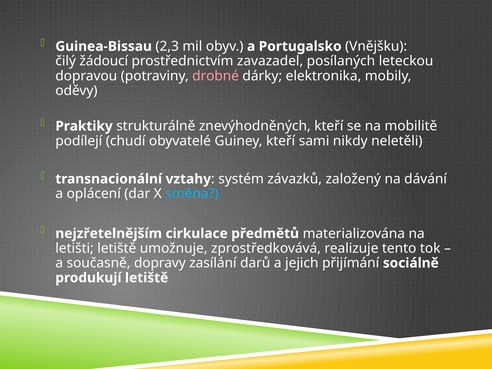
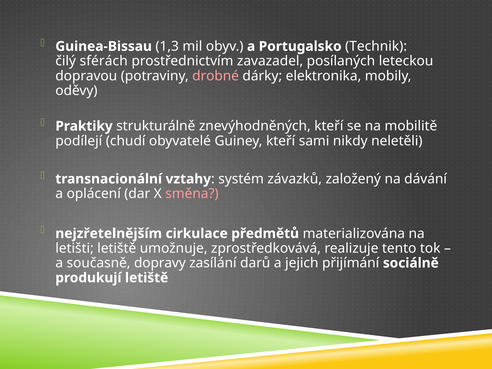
2,3: 2,3 -> 1,3
Vnějšku: Vnějšku -> Technik
žádoucí: žádoucí -> sférách
směna colour: light blue -> pink
